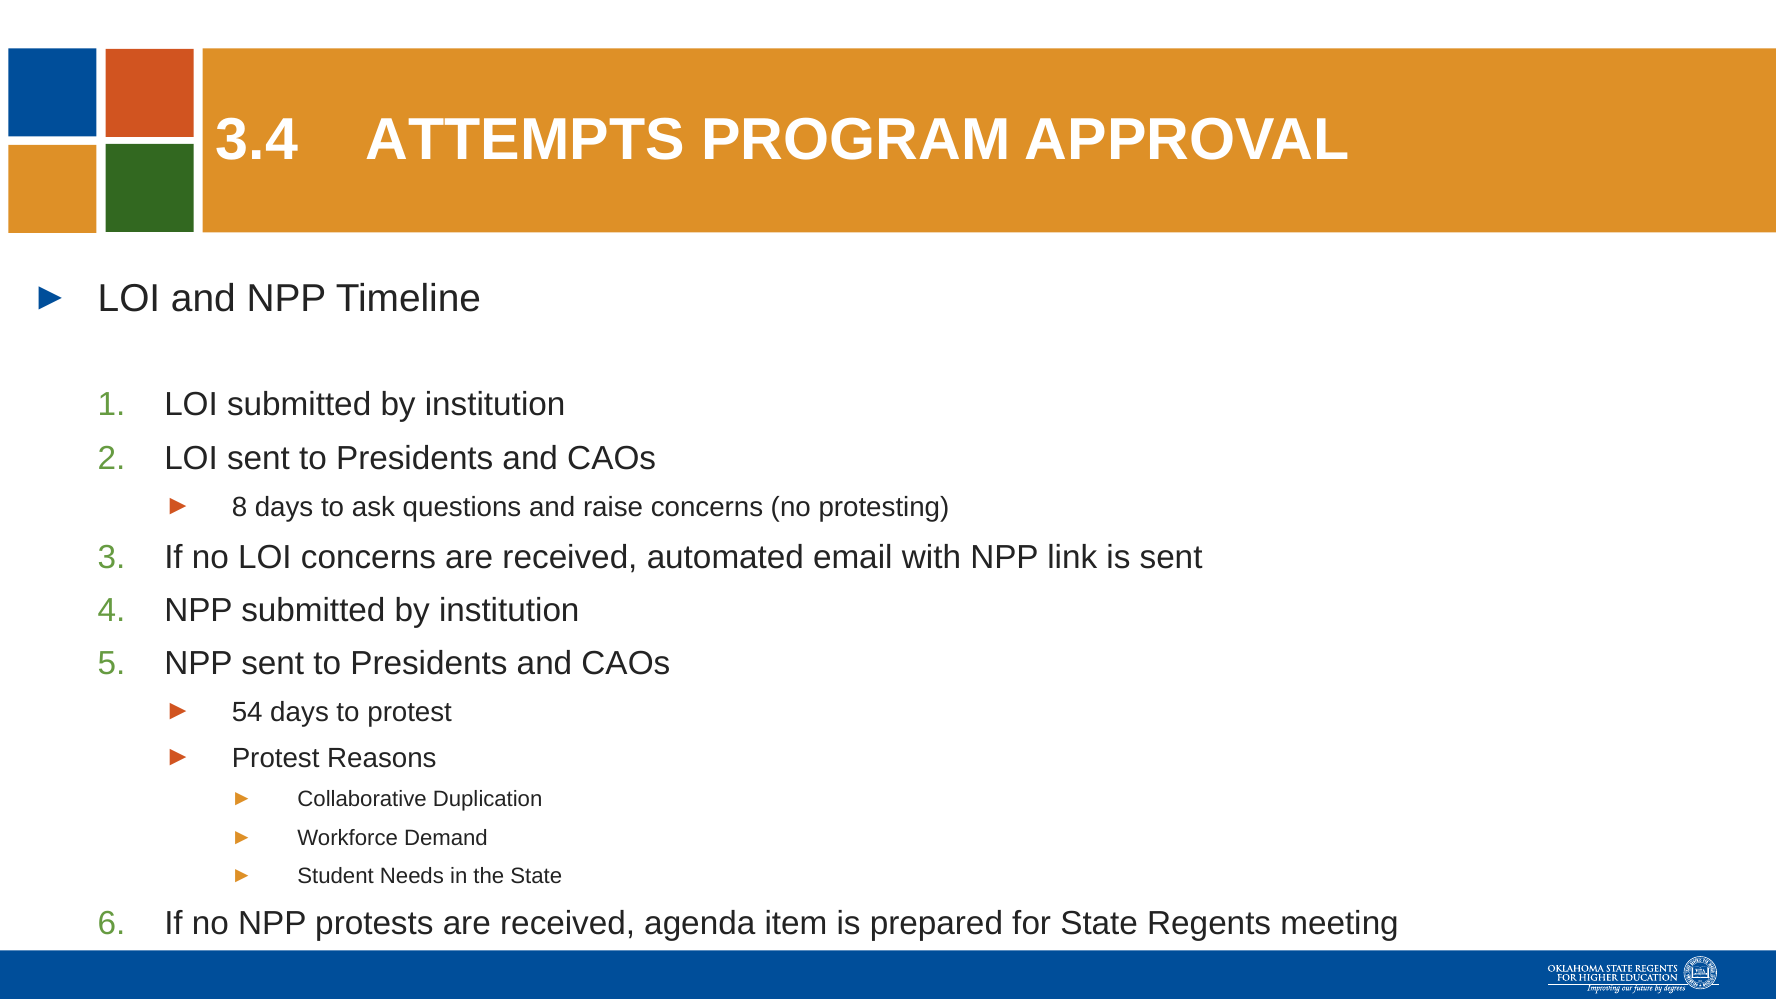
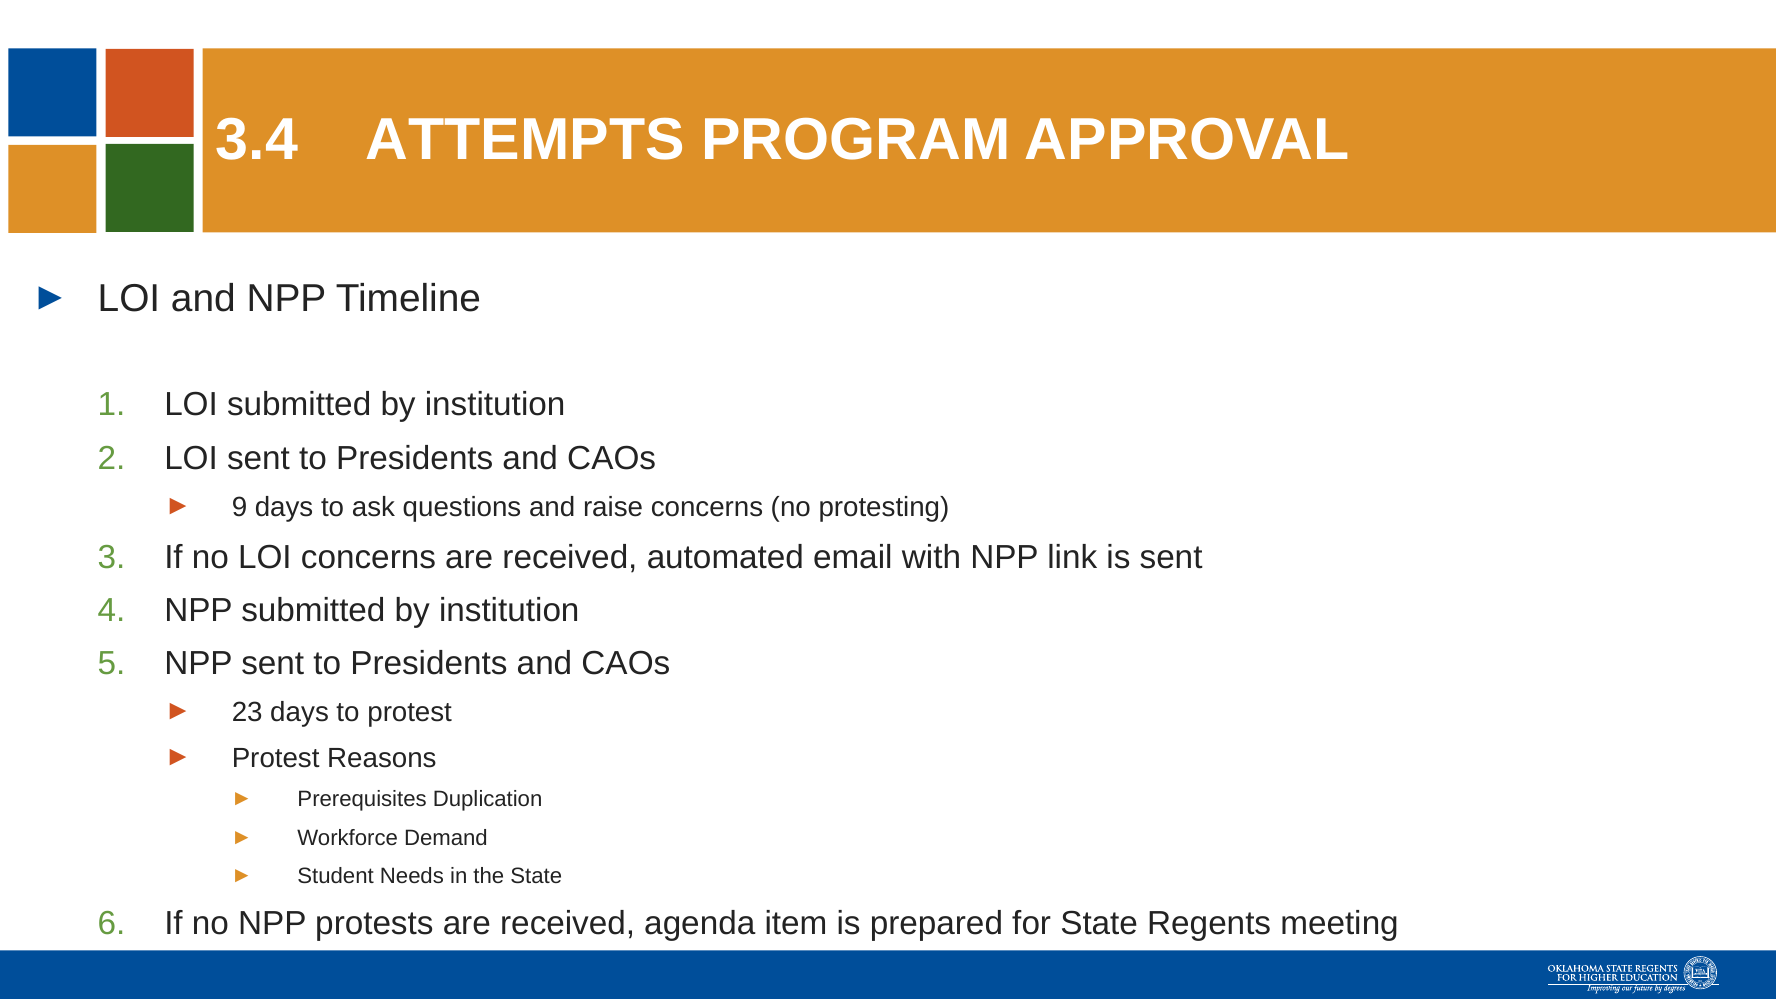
8: 8 -> 9
54: 54 -> 23
Collaborative: Collaborative -> Prerequisites
